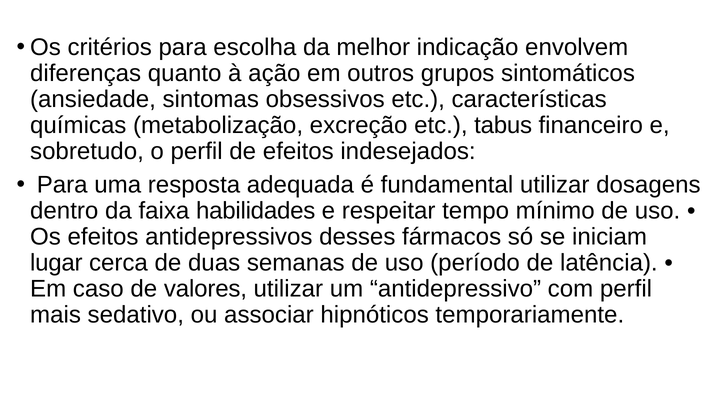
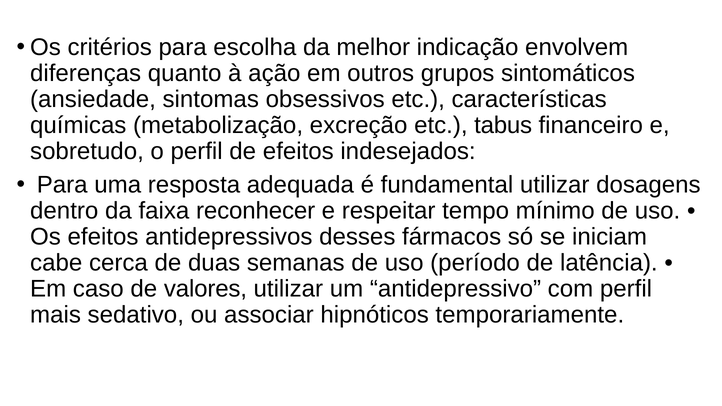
habilidades: habilidades -> reconhecer
lugar: lugar -> cabe
